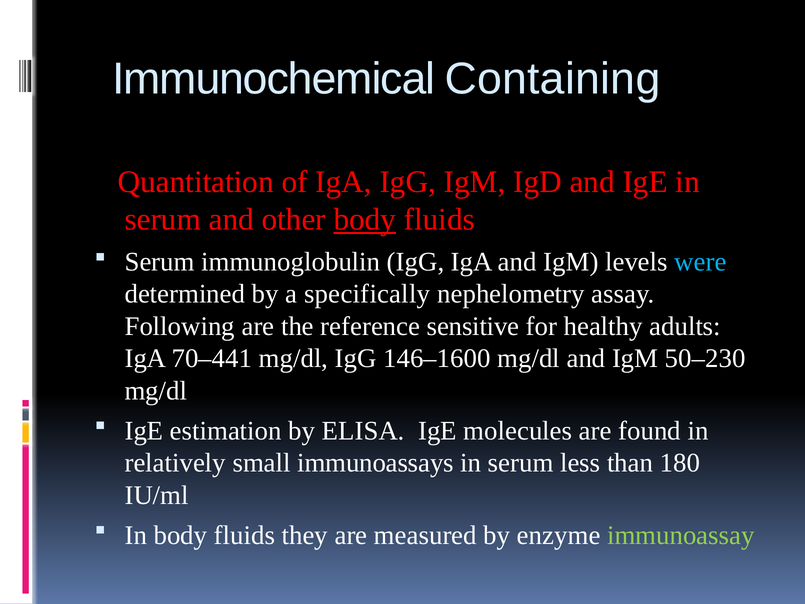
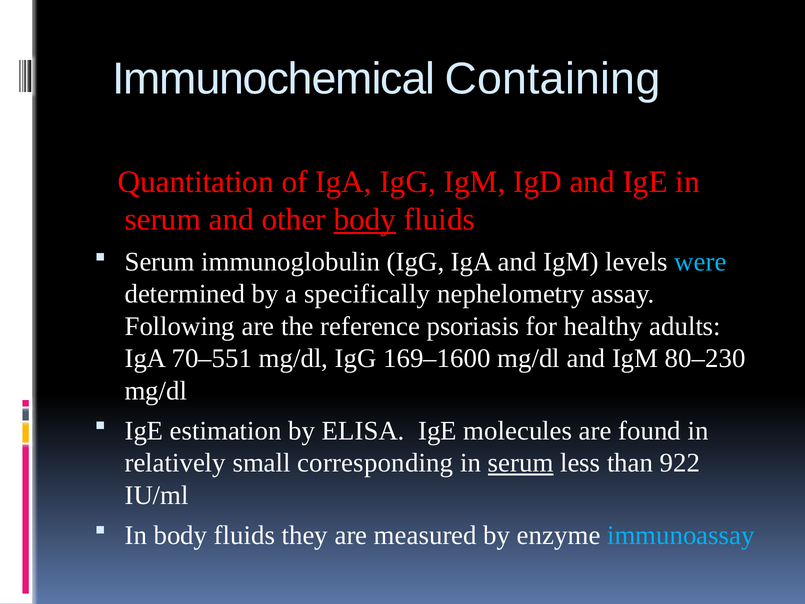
sensitive: sensitive -> psoriasis
70–441: 70–441 -> 70–551
146–1600: 146–1600 -> 169–1600
50–230: 50–230 -> 80–230
immunoassays: immunoassays -> corresponding
serum at (521, 463) underline: none -> present
180: 180 -> 922
immunoassay colour: light green -> light blue
